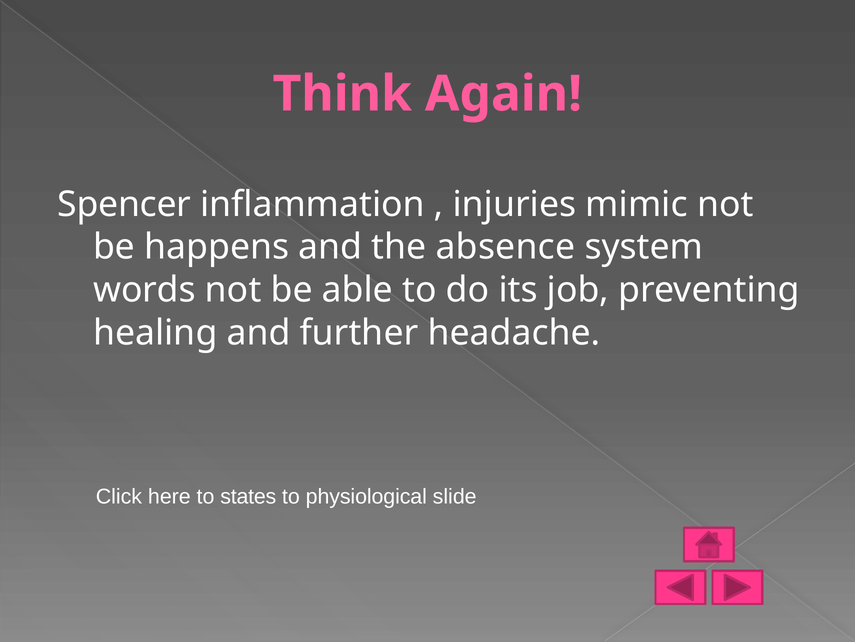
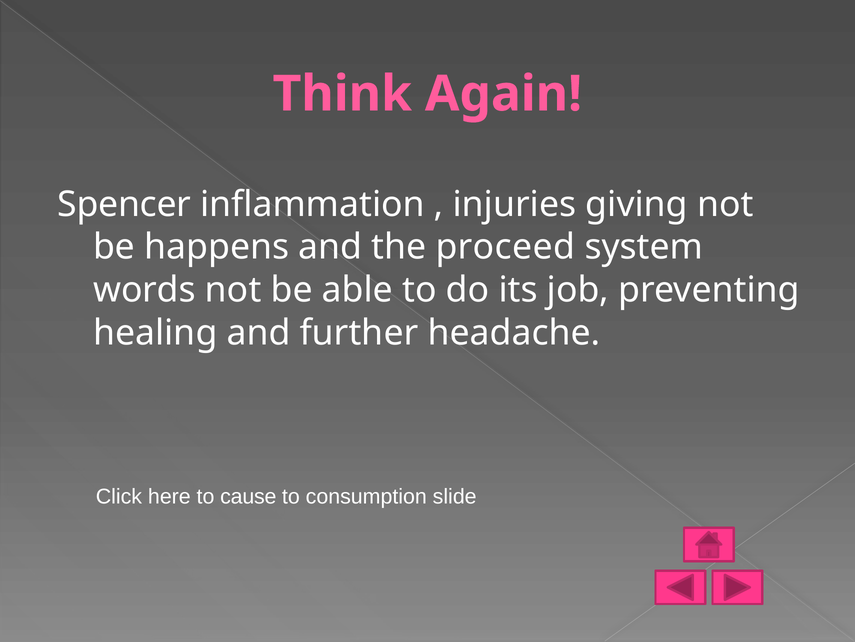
mimic: mimic -> giving
absence: absence -> proceed
states: states -> cause
physiological: physiological -> consumption
